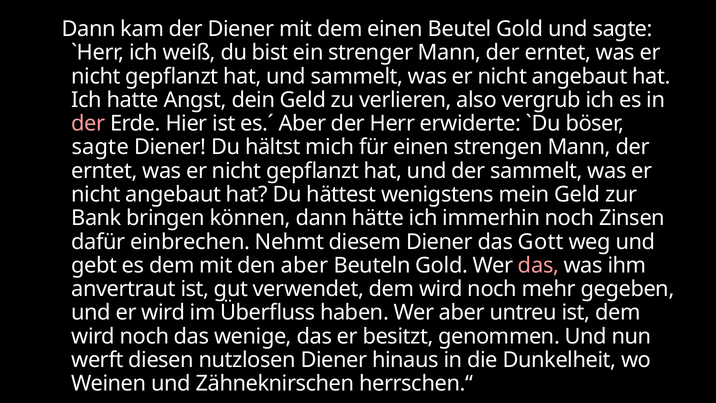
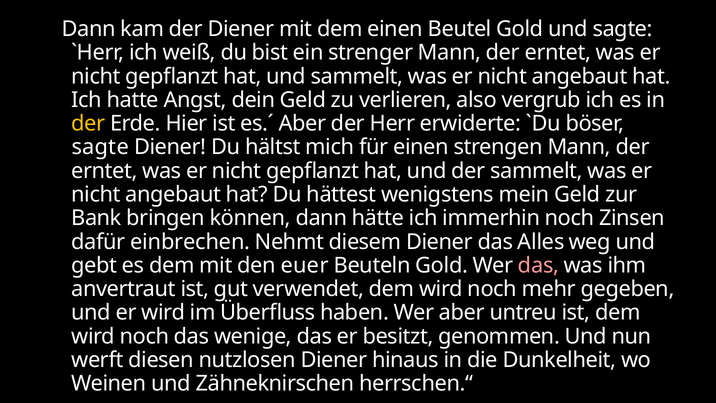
der at (88, 124) colour: pink -> yellow
Gott: Gott -> Alles
den aber: aber -> euer
